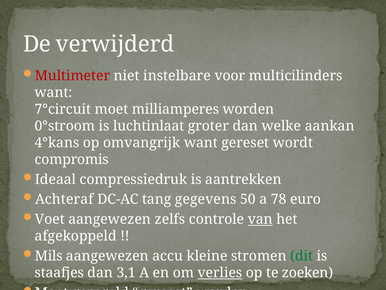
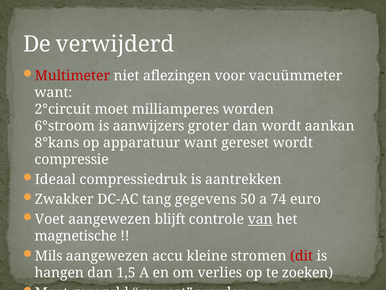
instelbare: instelbare -> aflezingen
multicilinders: multicilinders -> vacuümmeter
7°circuit: 7°circuit -> 2°circuit
0°stroom: 0°stroom -> 6°stroom
luchtinlaat: luchtinlaat -> aanwijzers
dan welke: welke -> wordt
4°kans: 4°kans -> 8°kans
omvangrijk: omvangrijk -> apparatuur
compromis: compromis -> compressie
Achteraf: Achteraf -> Zwakker
78: 78 -> 74
zelfs: zelfs -> blijft
afgekoppeld: afgekoppeld -> magnetische
dit colour: green -> red
staafjes: staafjes -> hangen
3,1: 3,1 -> 1,5
verlies underline: present -> none
